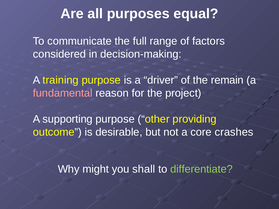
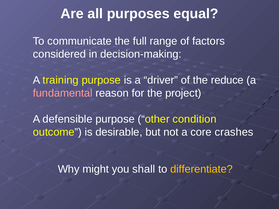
remain: remain -> reduce
supporting: supporting -> defensible
providing: providing -> condition
differentiate colour: light green -> yellow
